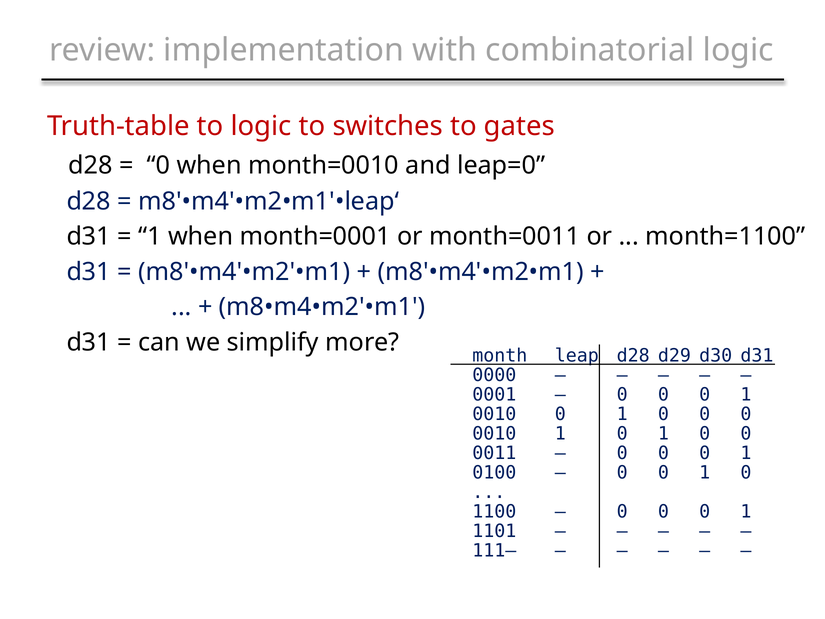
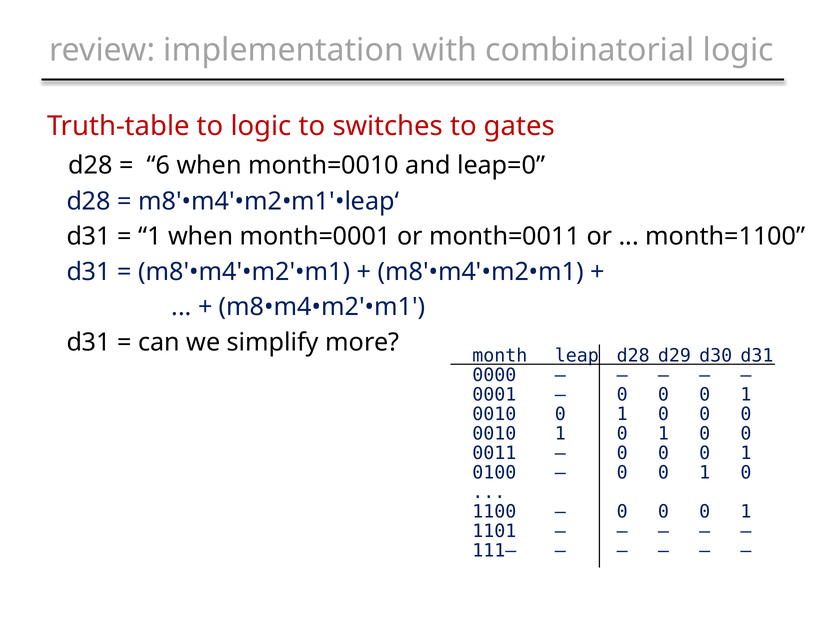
0 at (158, 165): 0 -> 6
